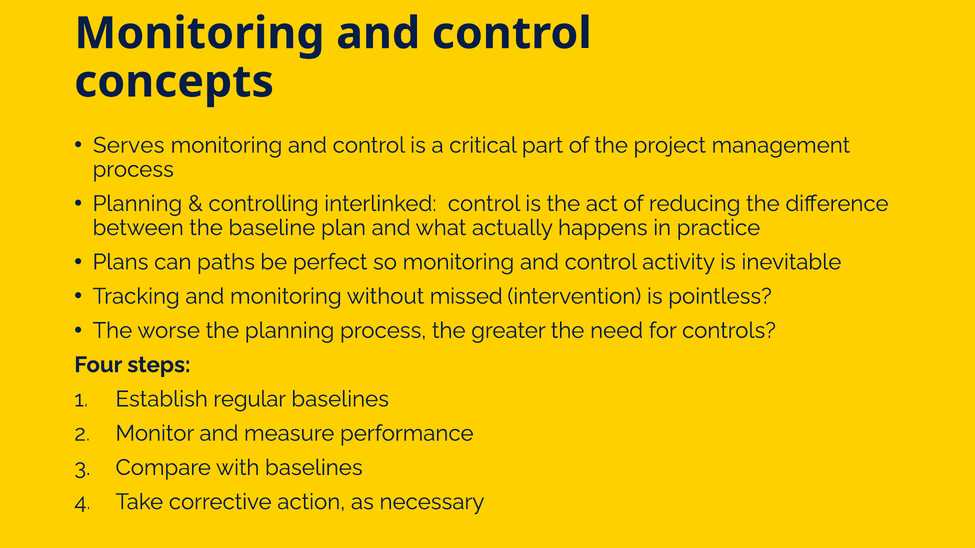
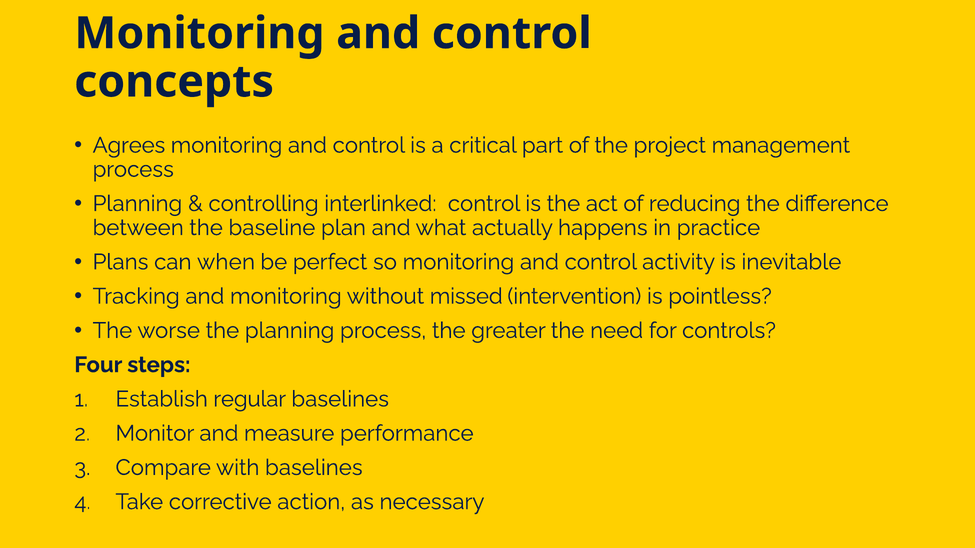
Serves: Serves -> Agrees
paths: paths -> when
